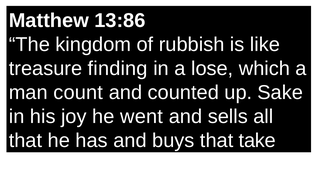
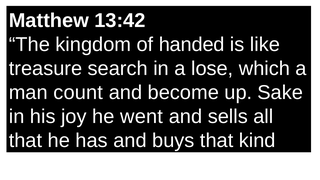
13:86: 13:86 -> 13:42
rubbish: rubbish -> handed
finding: finding -> search
counted: counted -> become
take: take -> kind
